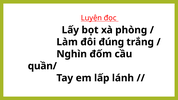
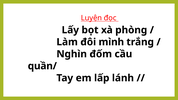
đúng: đúng -> mình
